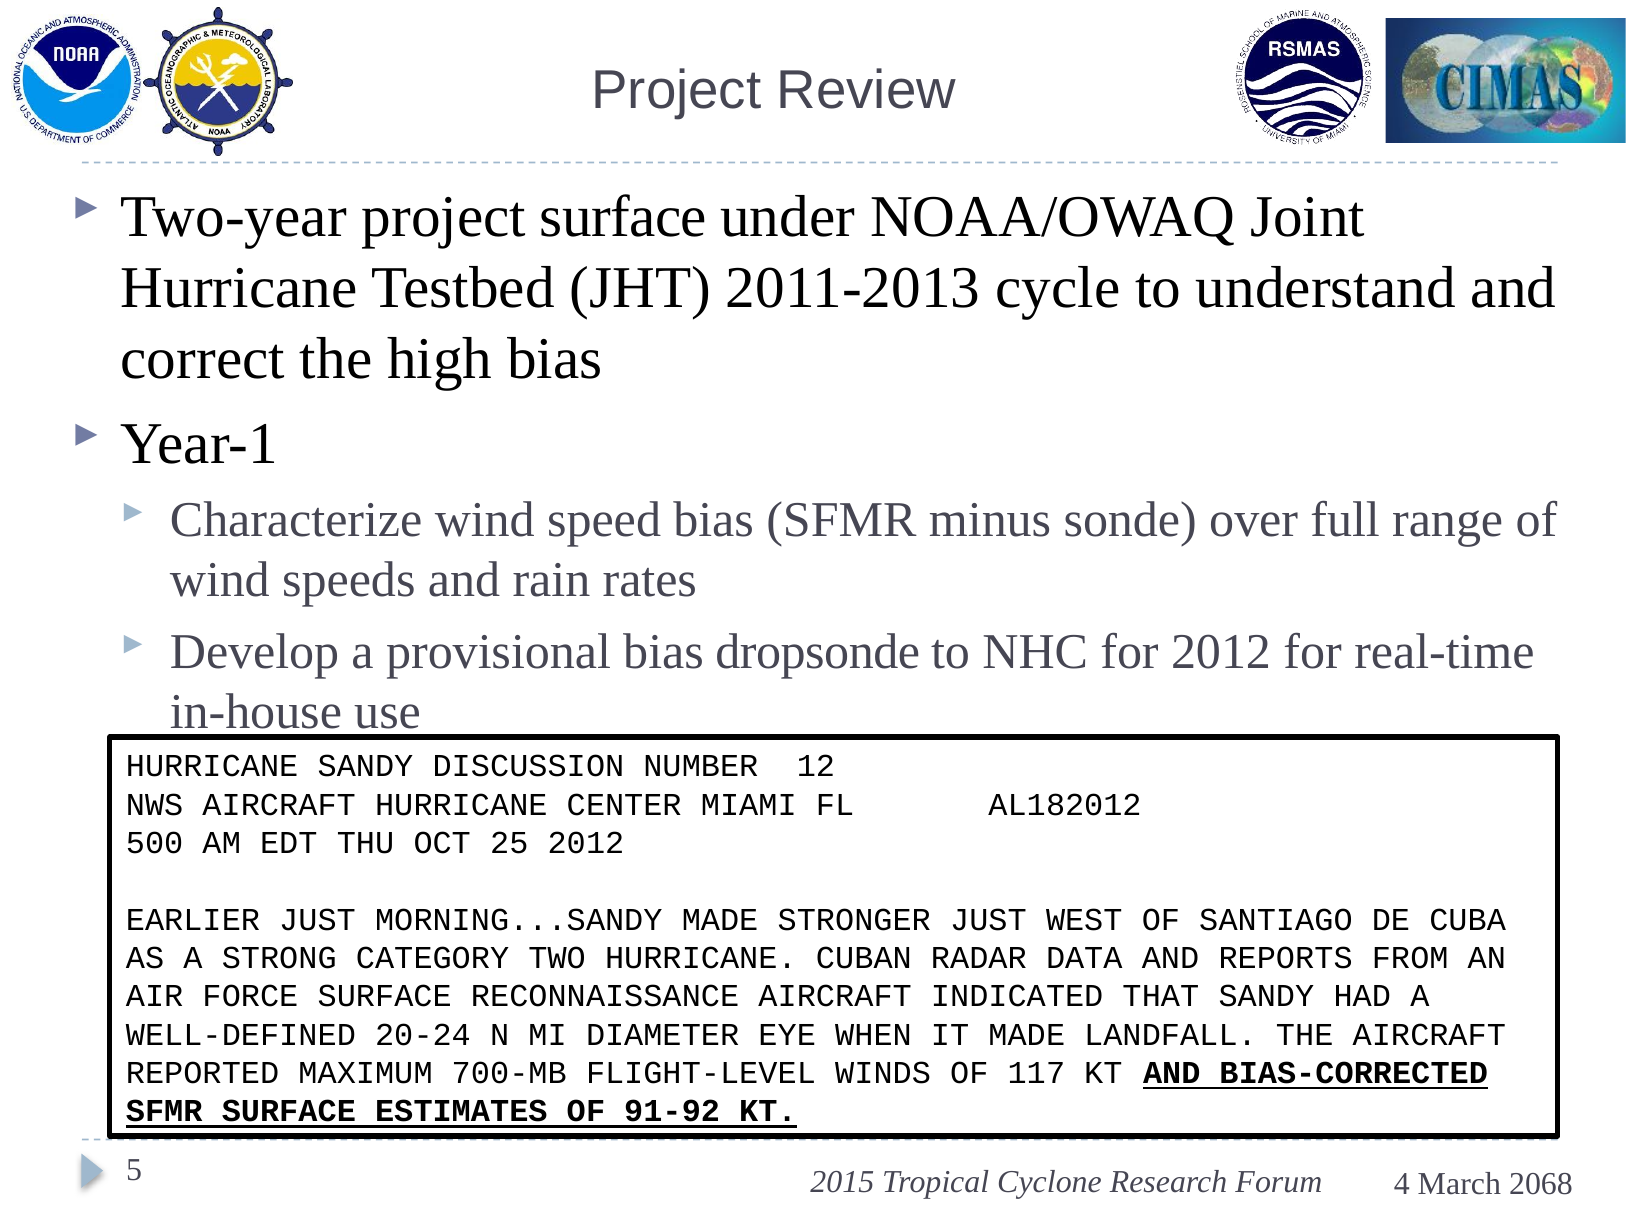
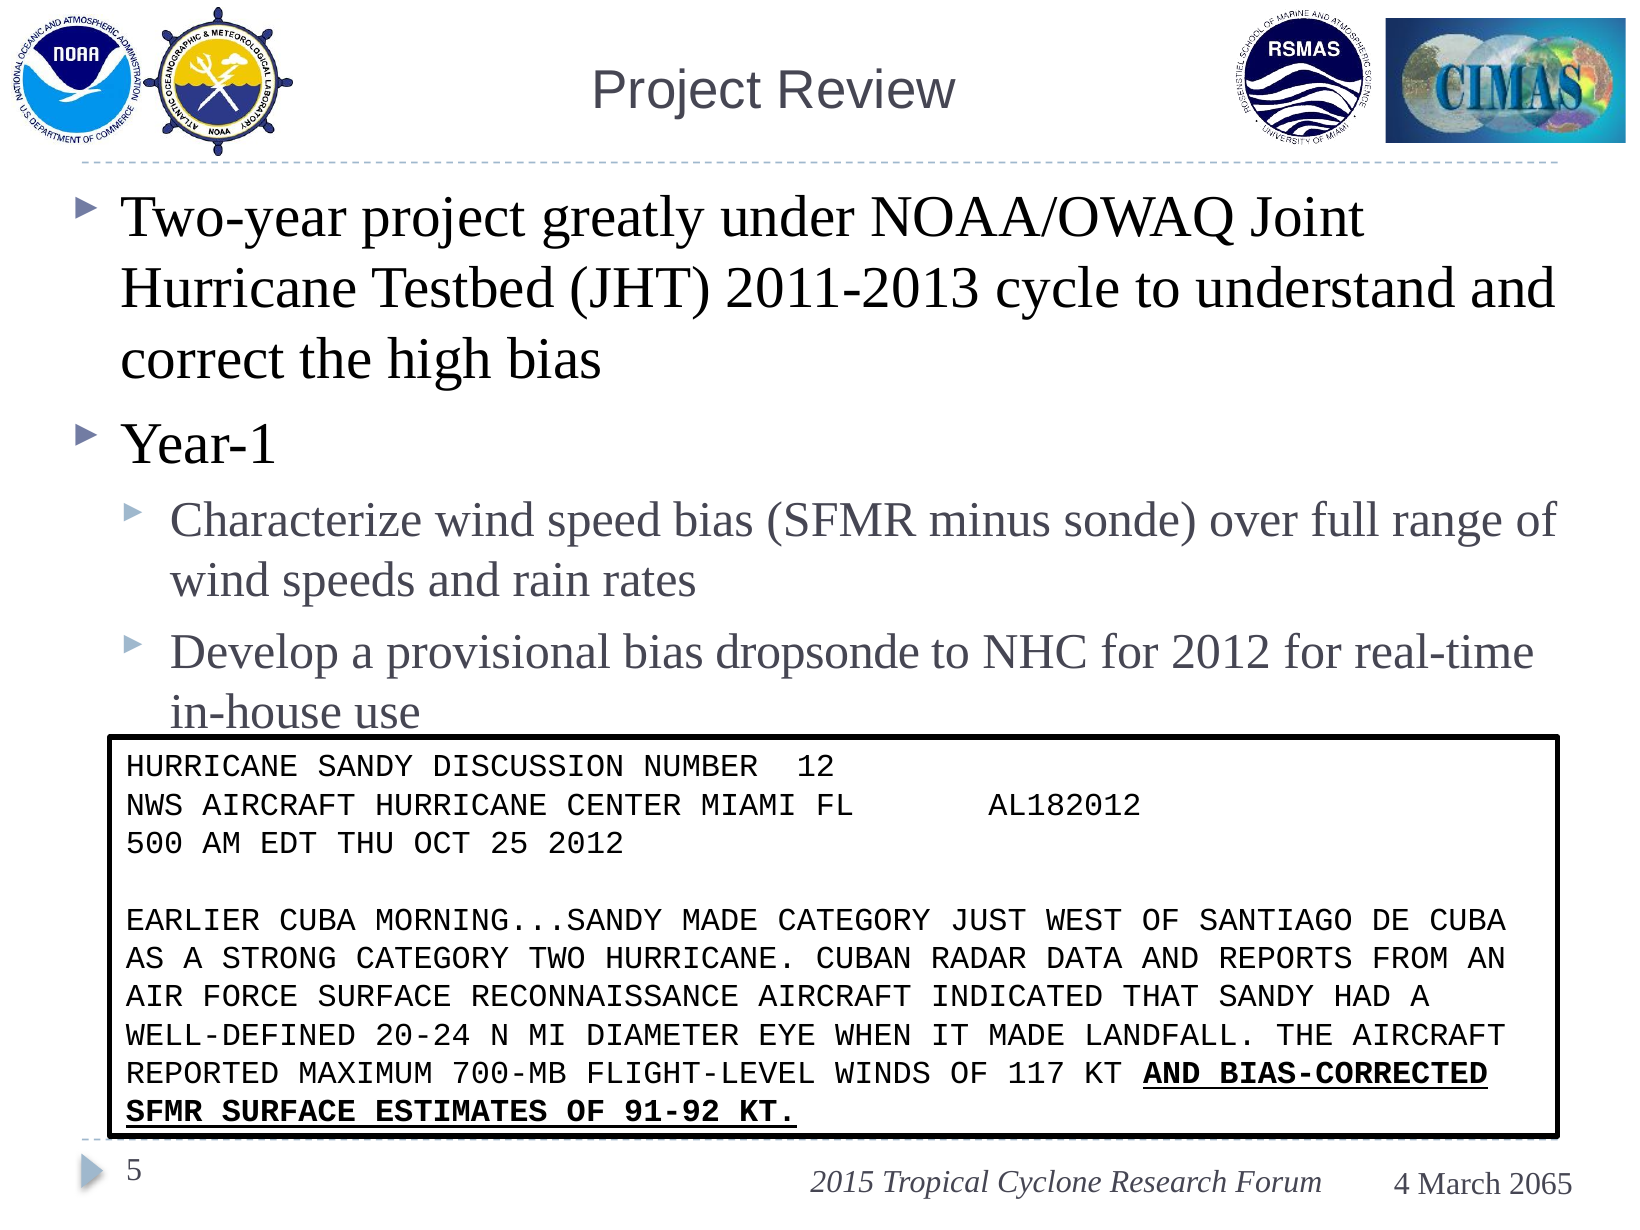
project surface: surface -> greatly
EARLIER JUST: JUST -> CUBA
MADE STRONGER: STRONGER -> CATEGORY
2068: 2068 -> 2065
